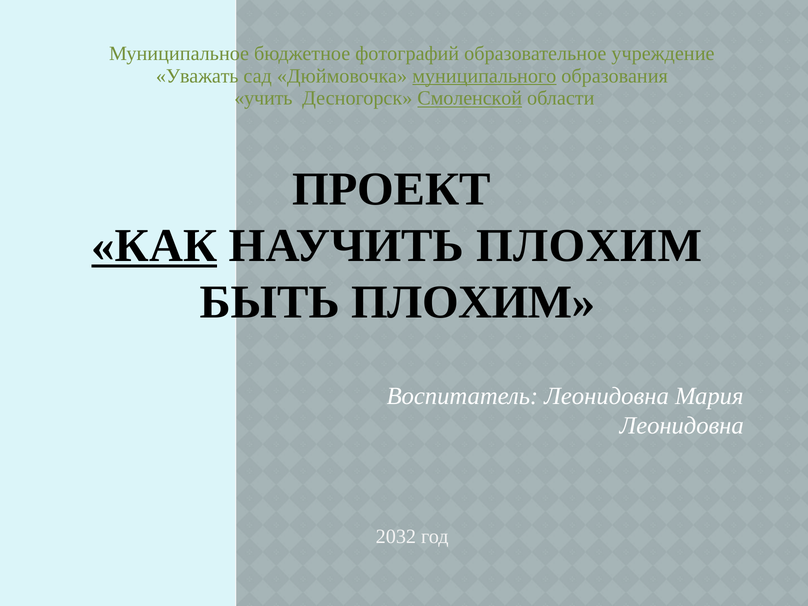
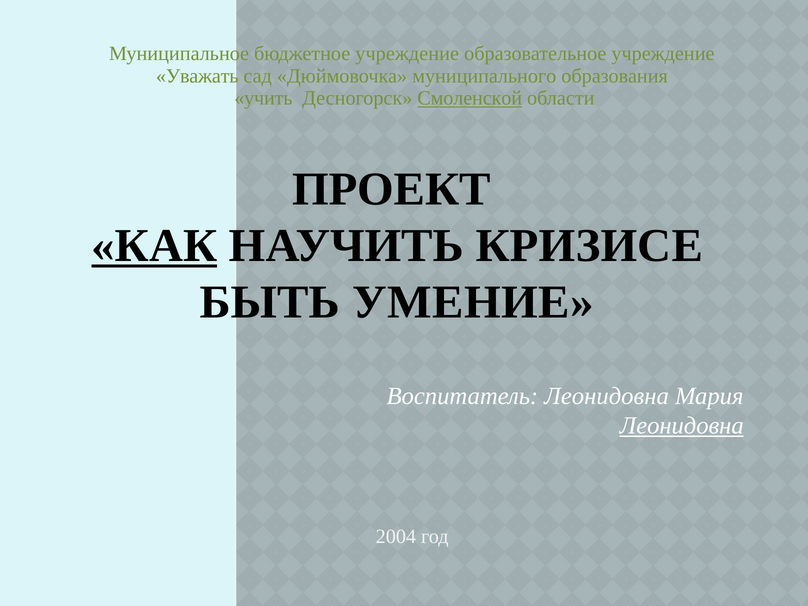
бюджетное фотографий: фотографий -> учреждение
муниципального underline: present -> none
НАУЧИТЬ ПЛОХИМ: ПЛОХИМ -> КРИЗИСЕ
БЫТЬ ПЛОХИМ: ПЛОХИМ -> УМЕНИЕ
Леонидовна at (682, 426) underline: none -> present
2032: 2032 -> 2004
